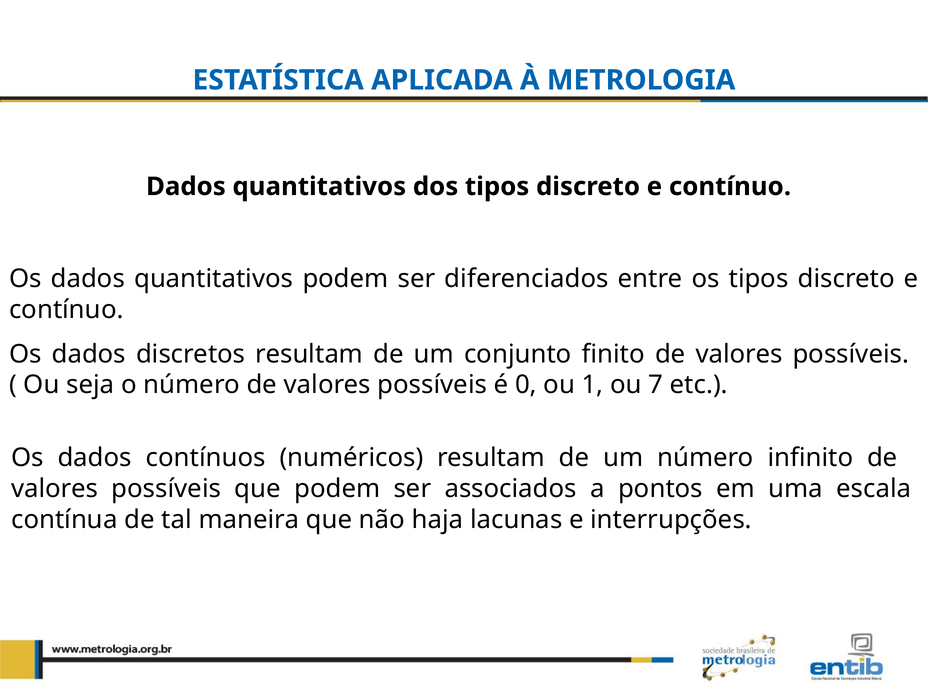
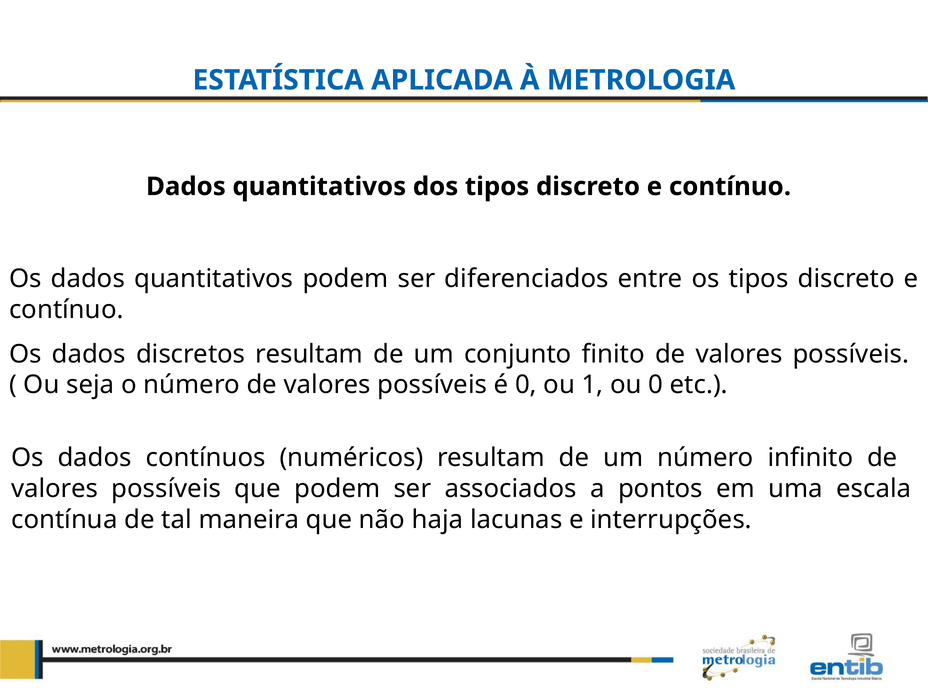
ou 7: 7 -> 0
